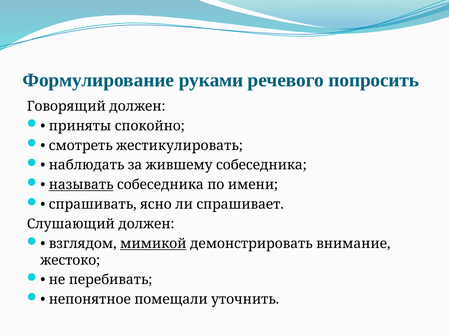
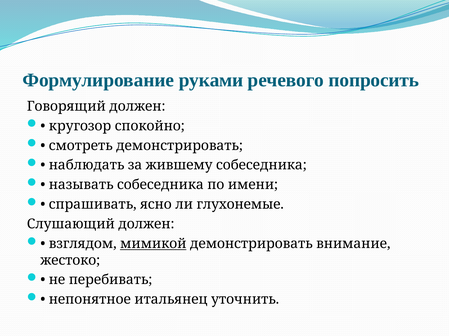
приняты: приняты -> кругозор
смотреть жестикулировать: жестикулировать -> демонстрировать
называть underline: present -> none
спрашивает: спрашивает -> глухонемые
помещали: помещали -> итальянец
